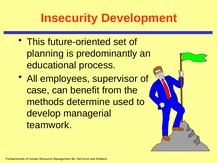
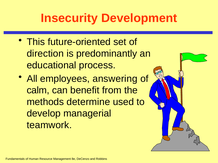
planning: planning -> direction
supervisor: supervisor -> answering
case: case -> calm
